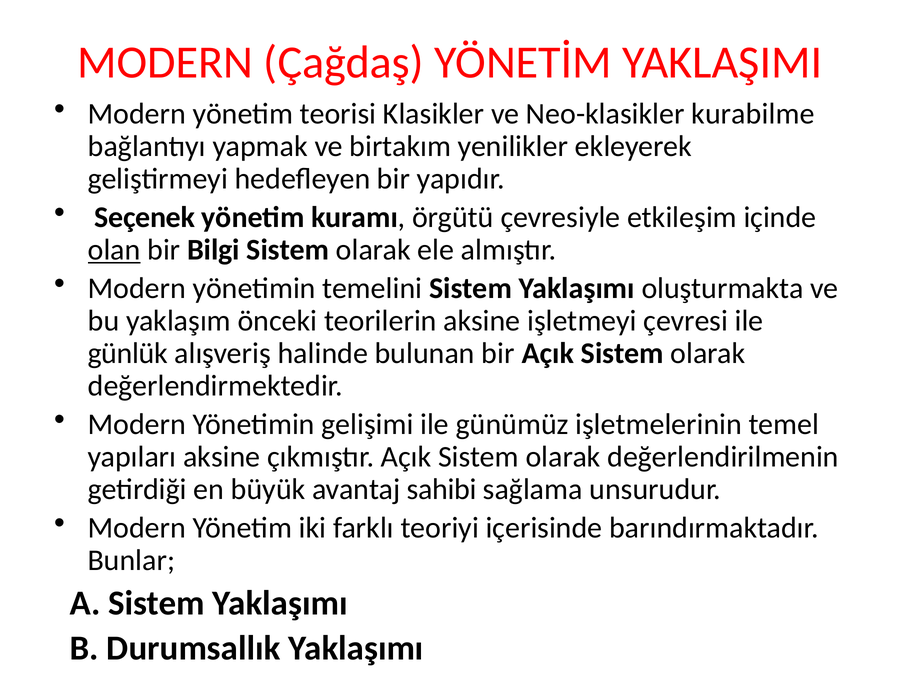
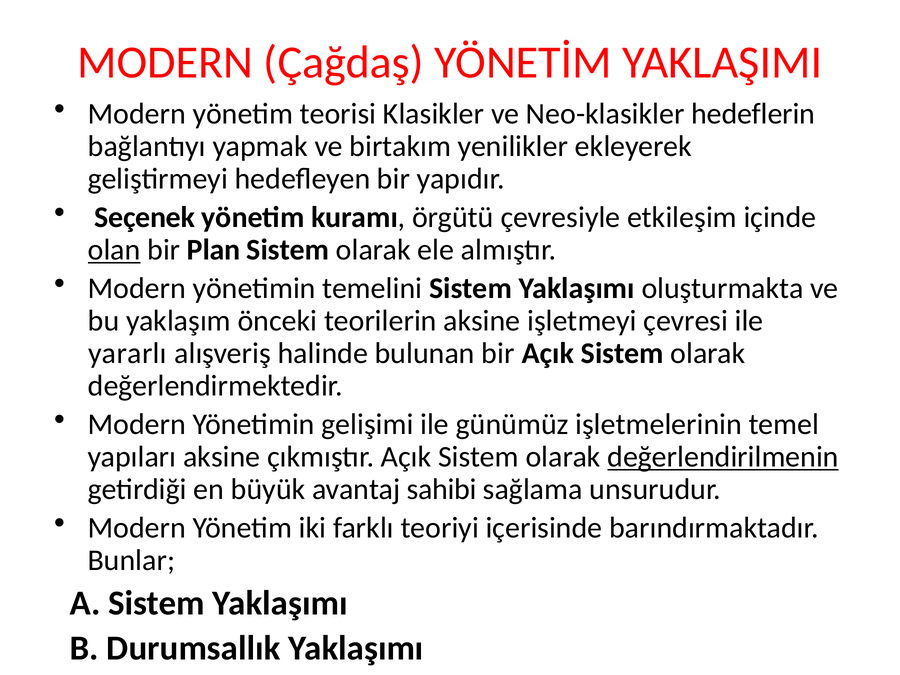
kurabilme: kurabilme -> hedeflerin
Bilgi: Bilgi -> Plan
günlük: günlük -> yararlı
değerlendirilmenin underline: none -> present
